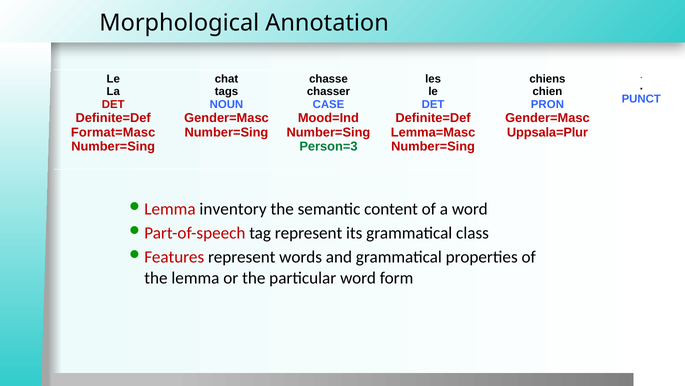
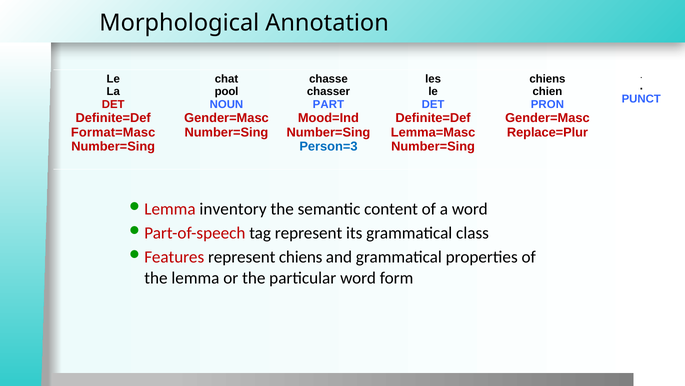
tags: tags -> pool
CASE: CASE -> PART
Uppsala=Plur: Uppsala=Plur -> Replace=Plur
Person=3 colour: green -> blue
represent words: words -> chiens
